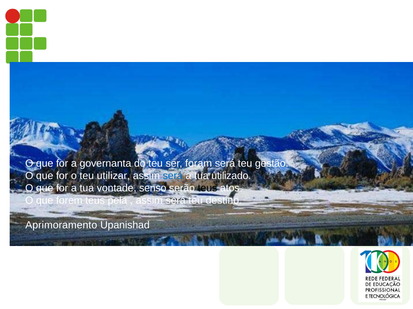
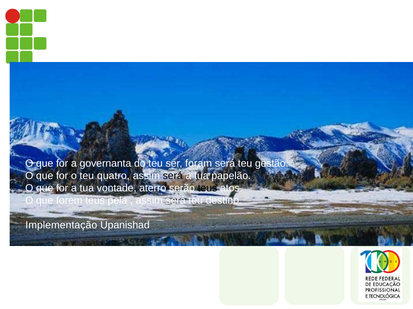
utilizar: utilizar -> quatro
será at (173, 176) colour: blue -> black
utilizado: utilizado -> papelão
senso: senso -> aterro
Aprimoramento: Aprimoramento -> Implementação
